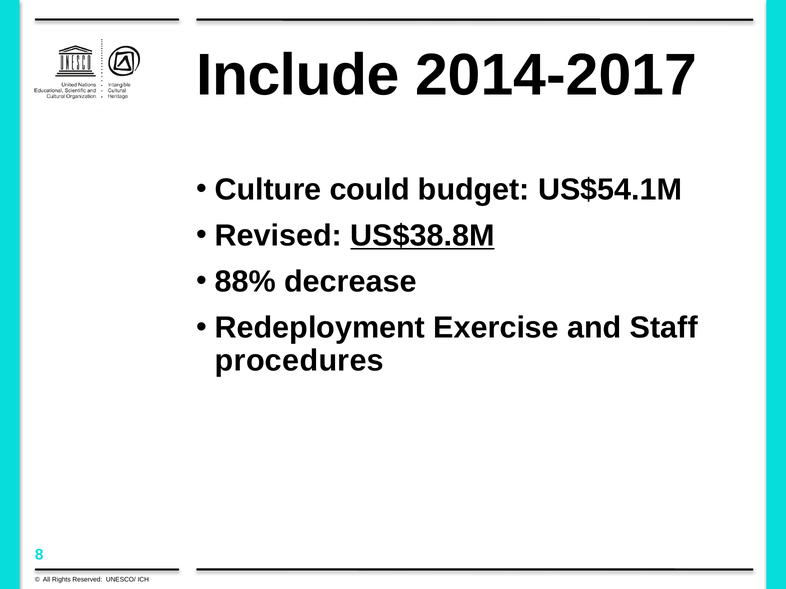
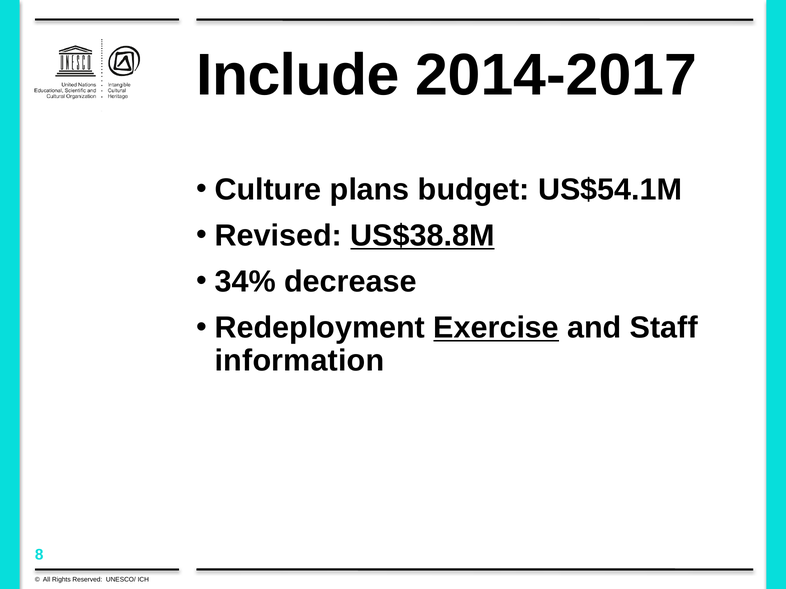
could: could -> plans
88%: 88% -> 34%
Exercise underline: none -> present
procedures: procedures -> information
